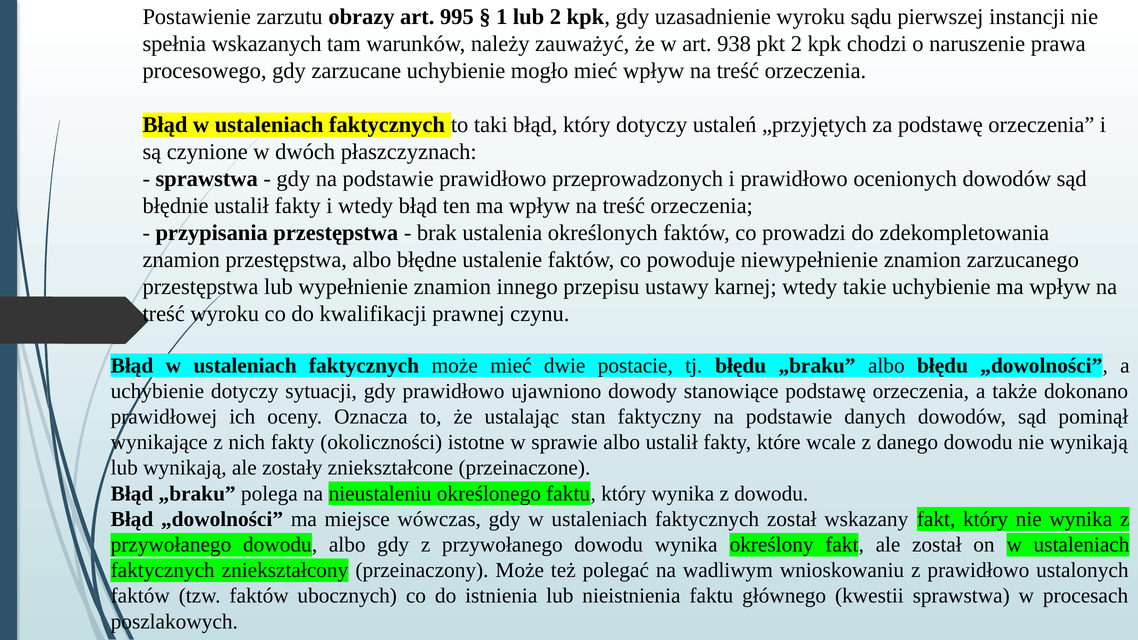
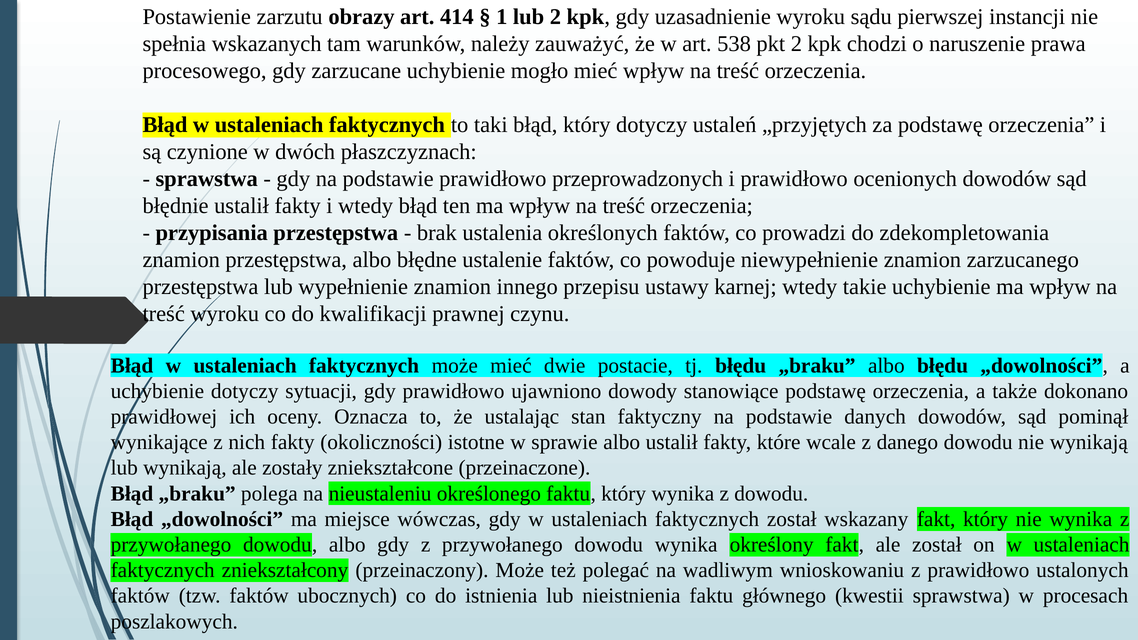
995: 995 -> 414
938: 938 -> 538
